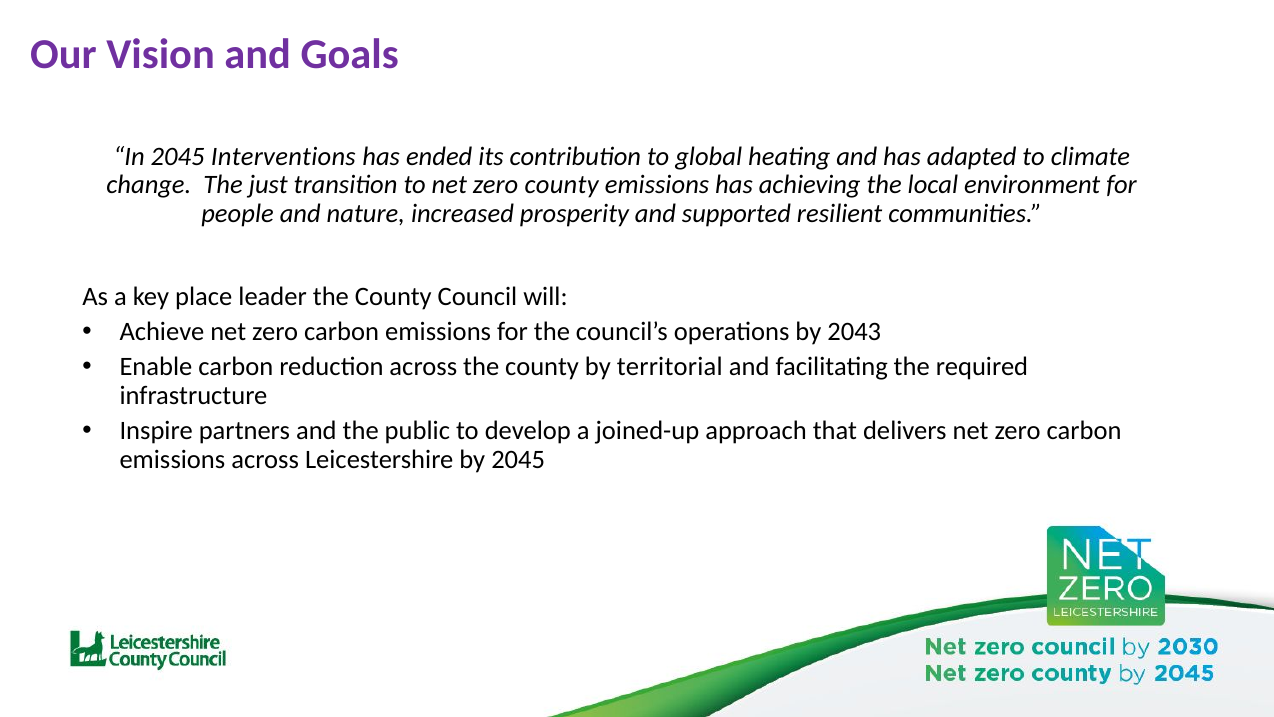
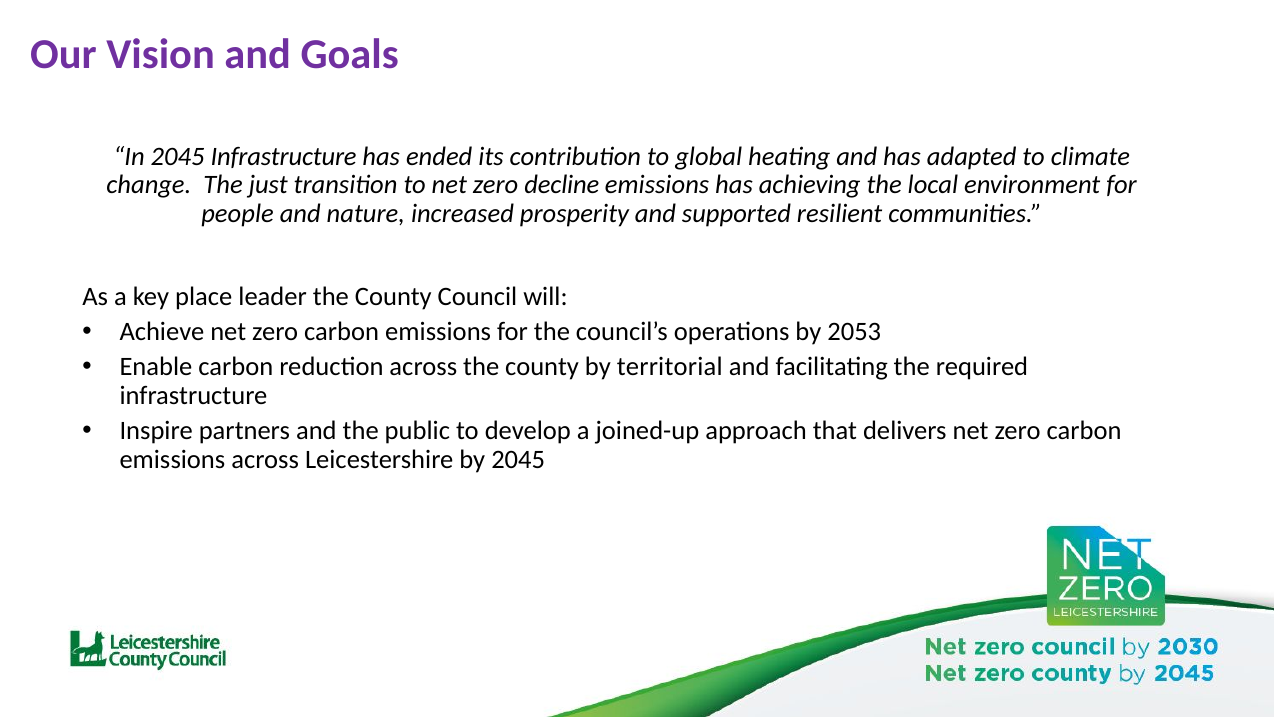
2045 Interventions: Interventions -> Infrastructure
zero county: county -> decline
2043: 2043 -> 2053
